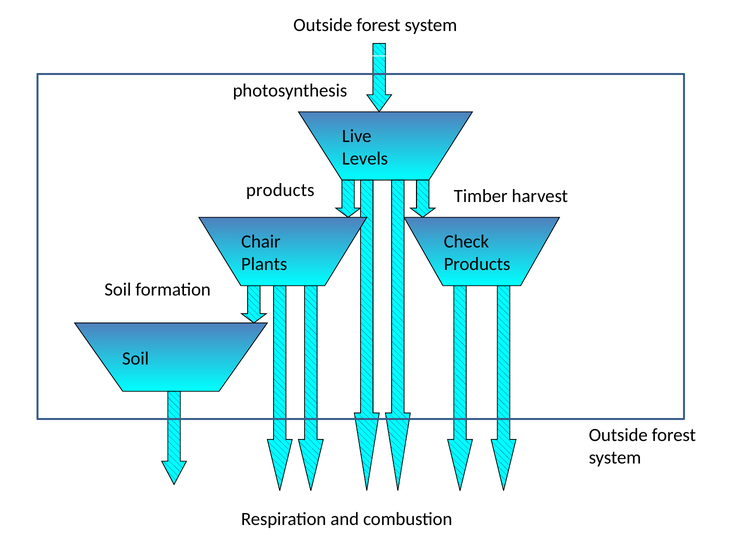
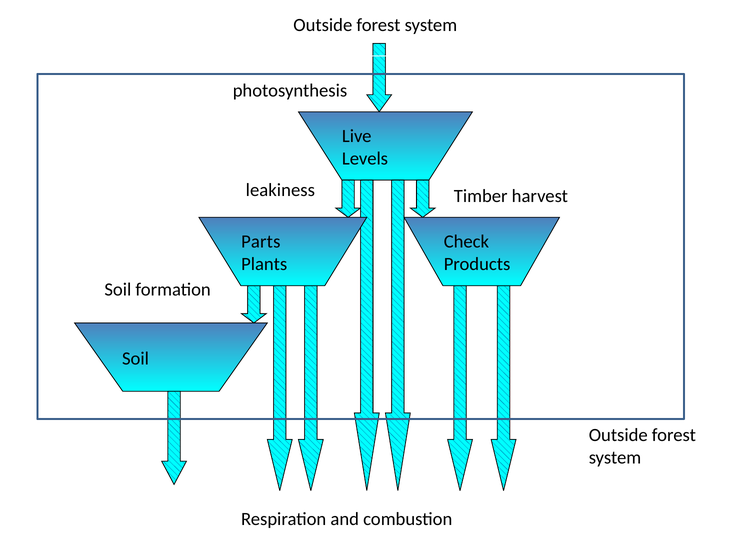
products at (280, 190): products -> leakiness
Chair: Chair -> Parts
